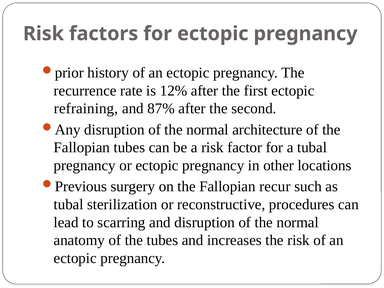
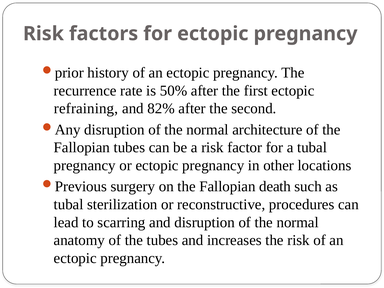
12%: 12% -> 50%
87%: 87% -> 82%
recur: recur -> death
